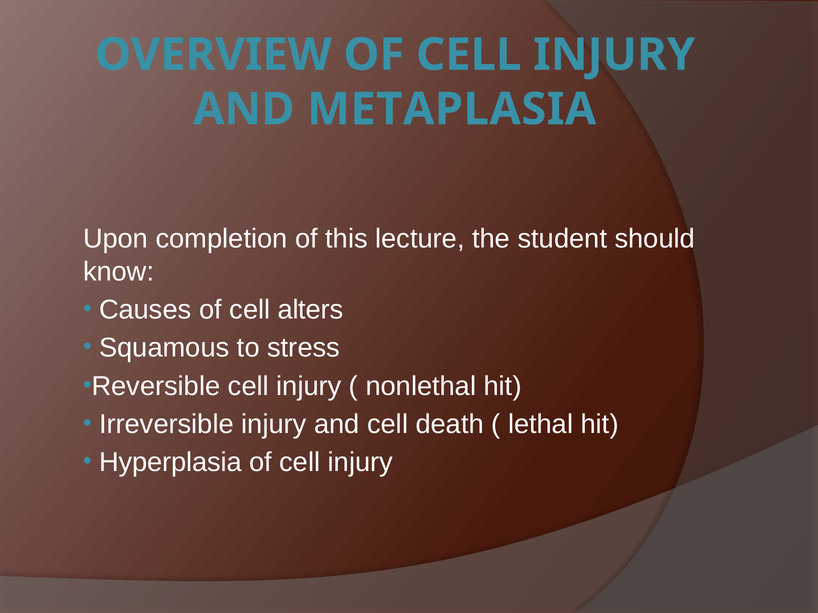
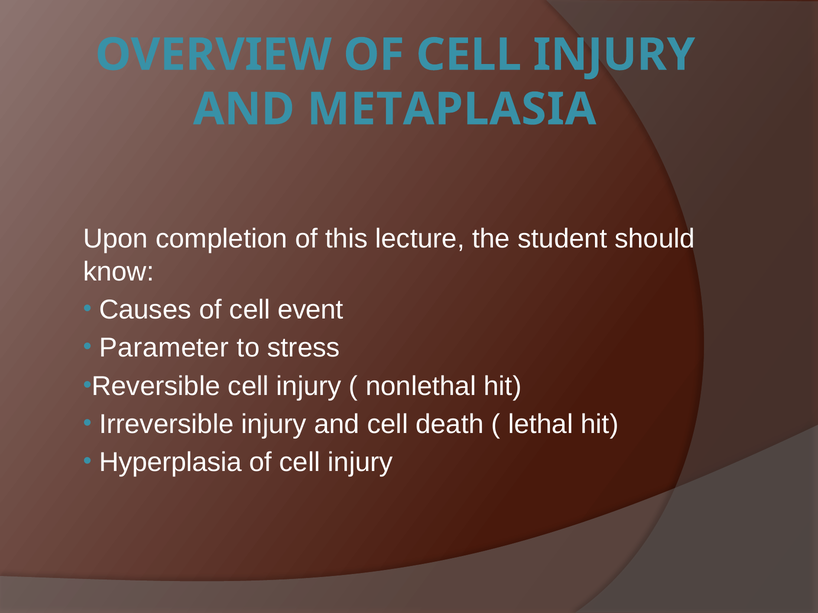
alters: alters -> event
Squamous: Squamous -> Parameter
